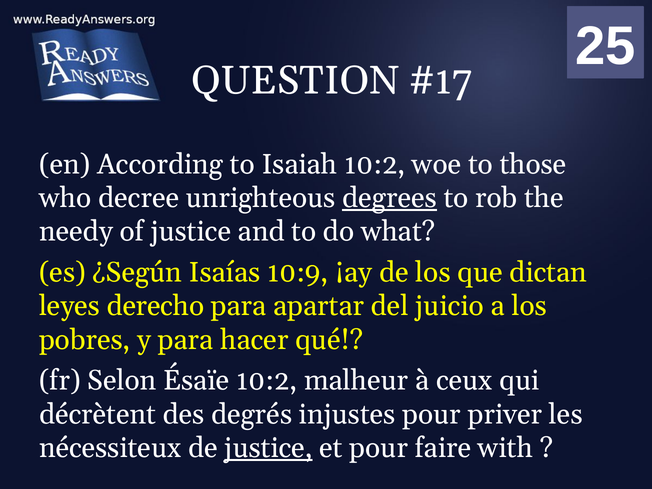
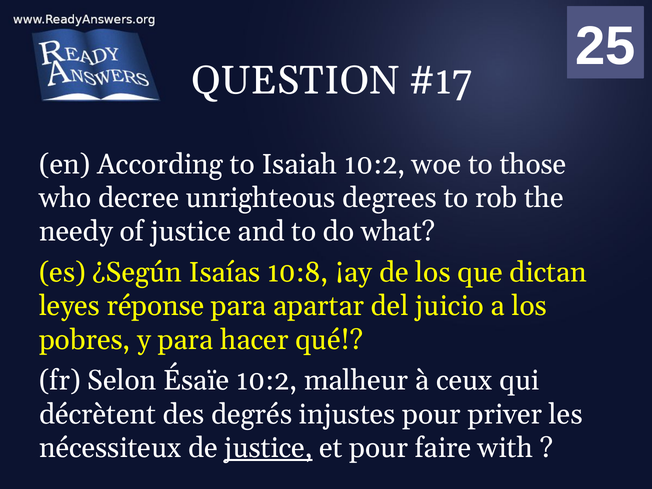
degrees underline: present -> none
10:9: 10:9 -> 10:8
derecho: derecho -> réponse
